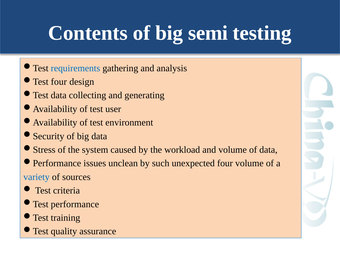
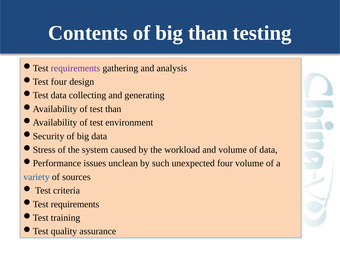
big semi: semi -> than
requirements at (75, 68) colour: blue -> purple
test user: user -> than
performance at (75, 204): performance -> requirements
